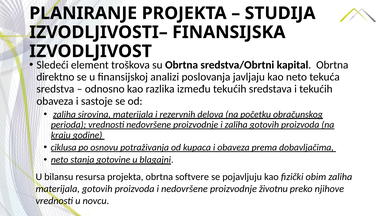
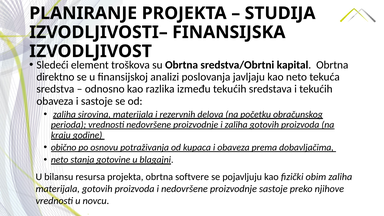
ciklusa: ciklusa -> obično
proizvodnje životnu: životnu -> sastoje
